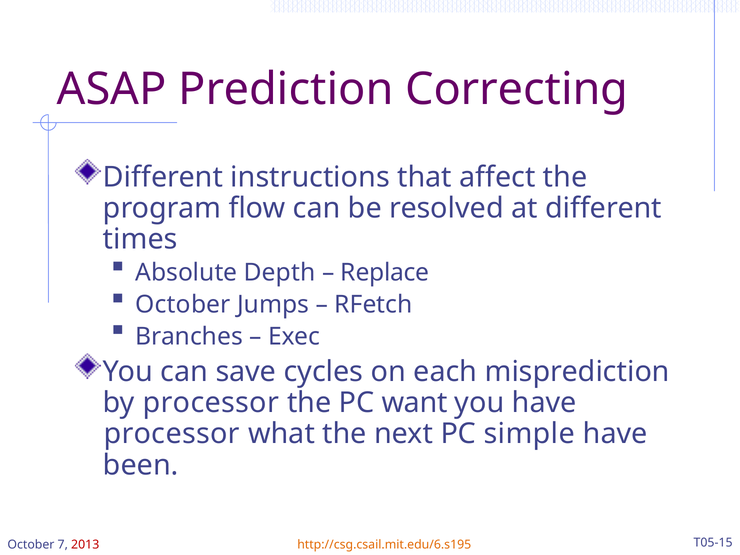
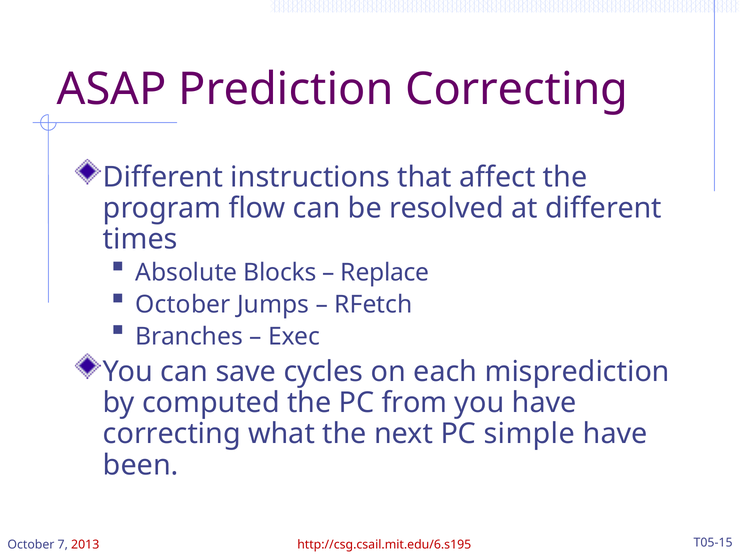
Depth: Depth -> Blocks
by processor: processor -> computed
want: want -> from
processor at (172, 434): processor -> correcting
http://csg.csail.mit.edu/6.s195 colour: orange -> red
